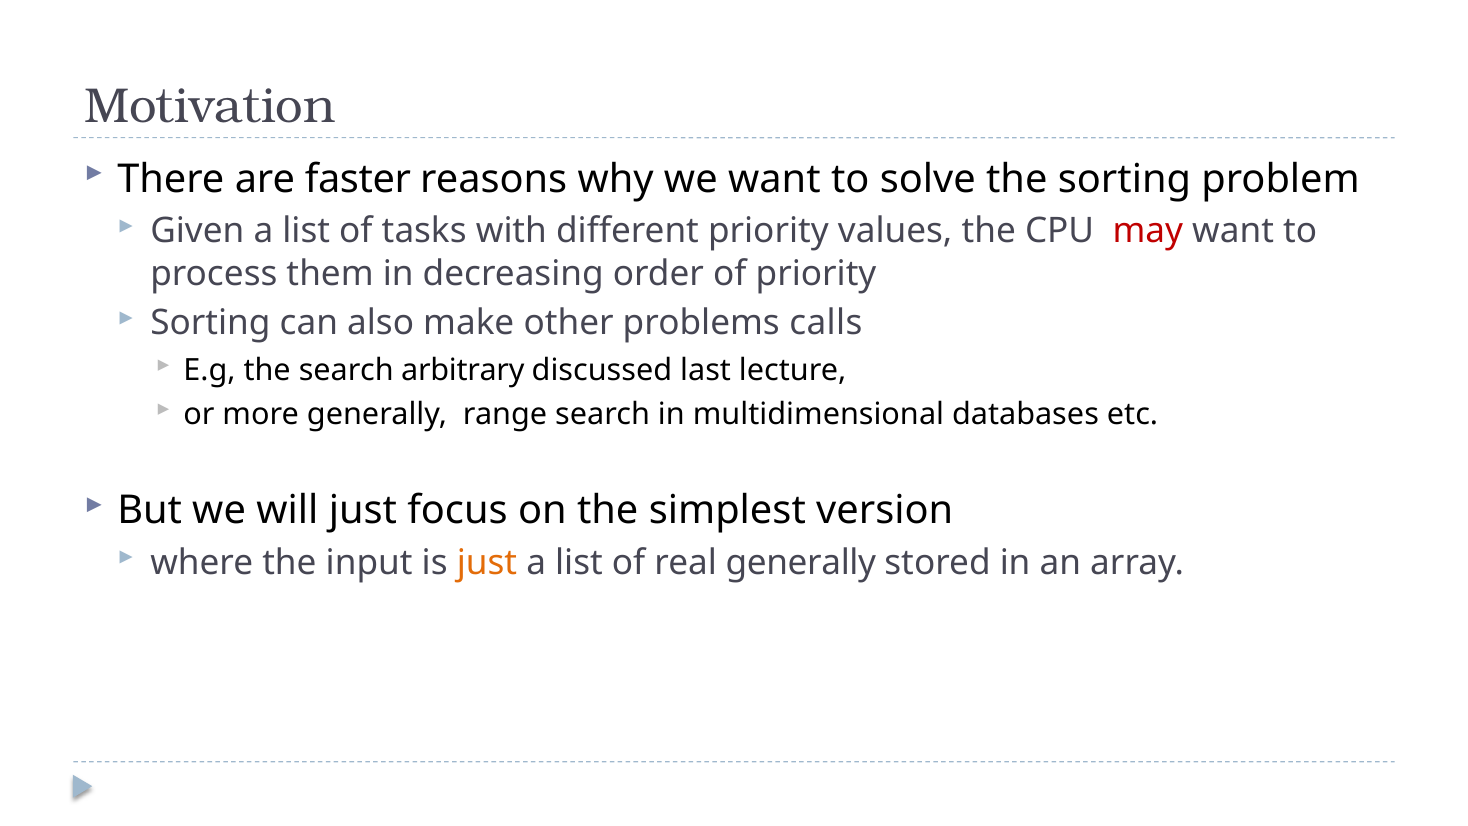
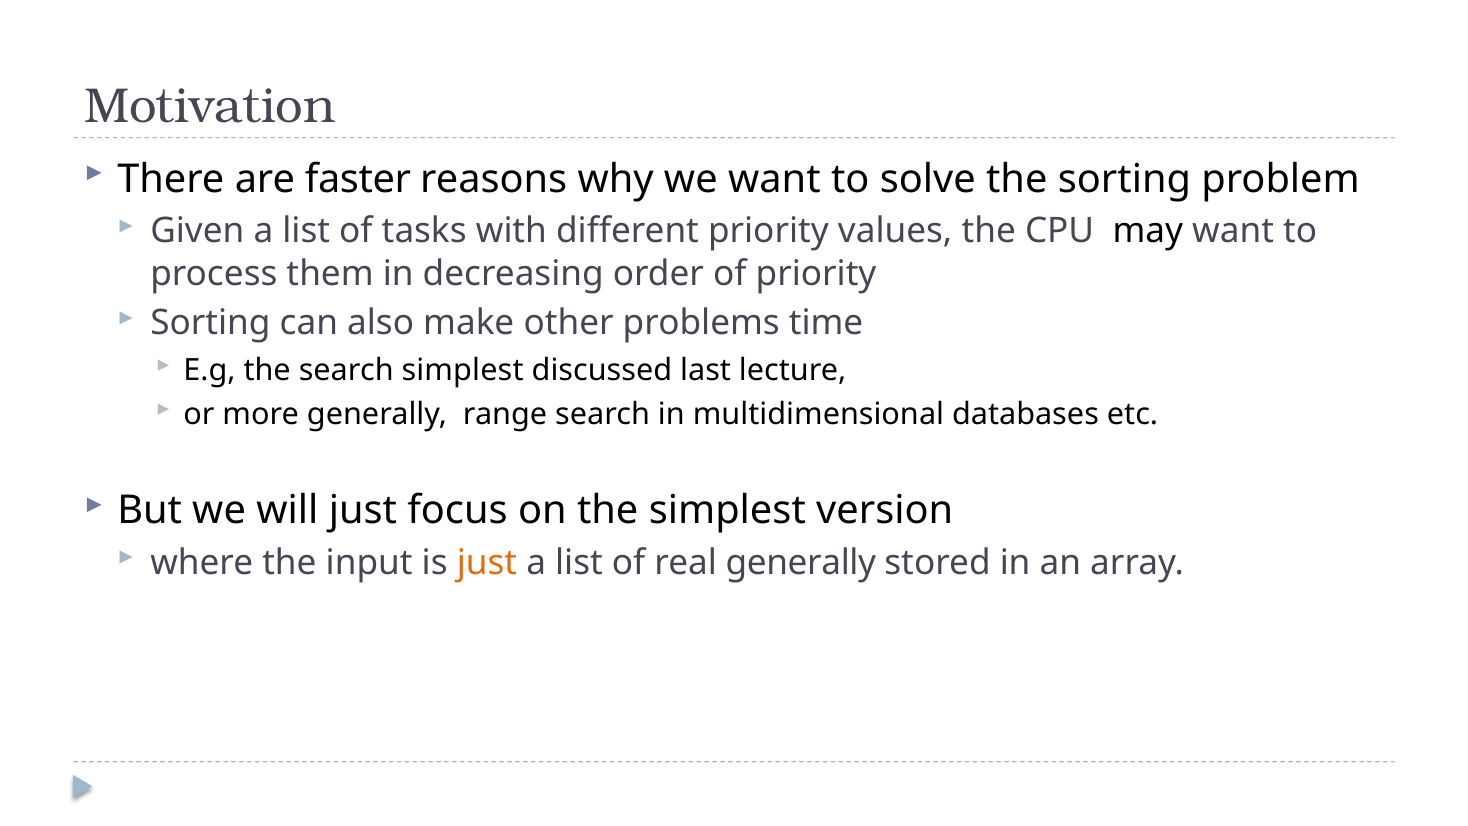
may colour: red -> black
calls: calls -> time
search arbitrary: arbitrary -> simplest
